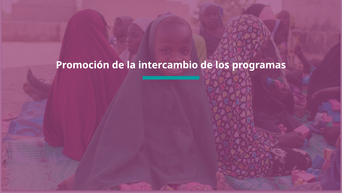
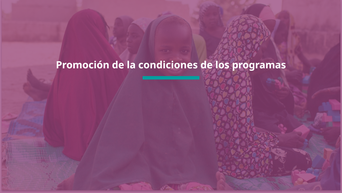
intercambio: intercambio -> condiciones
